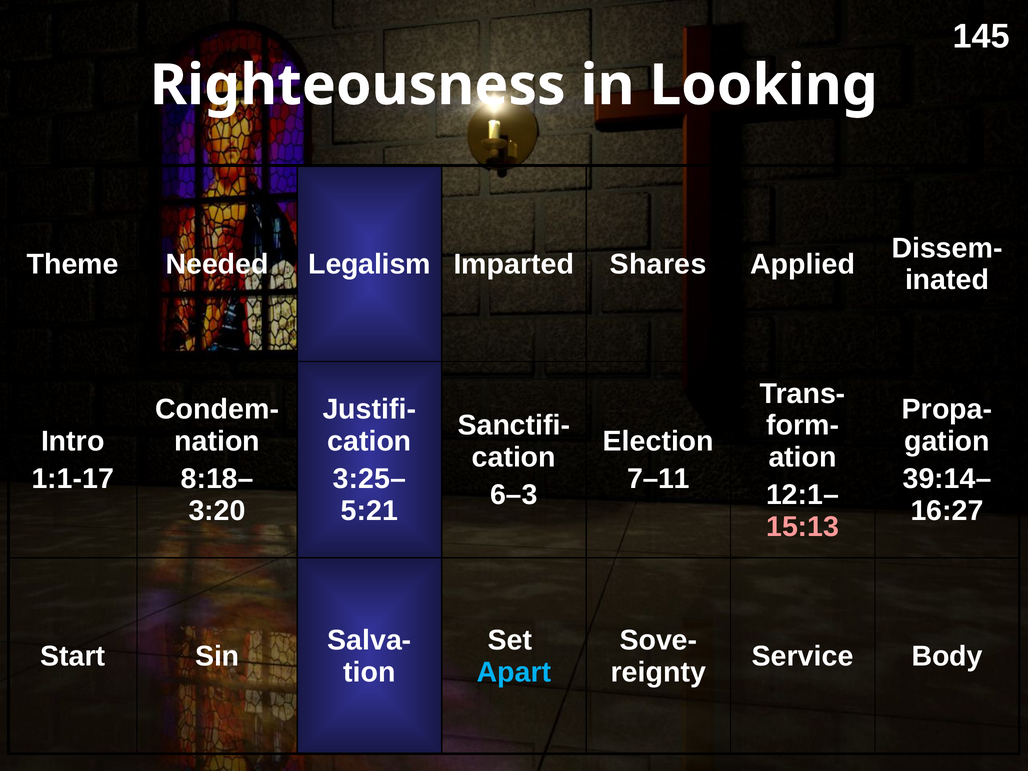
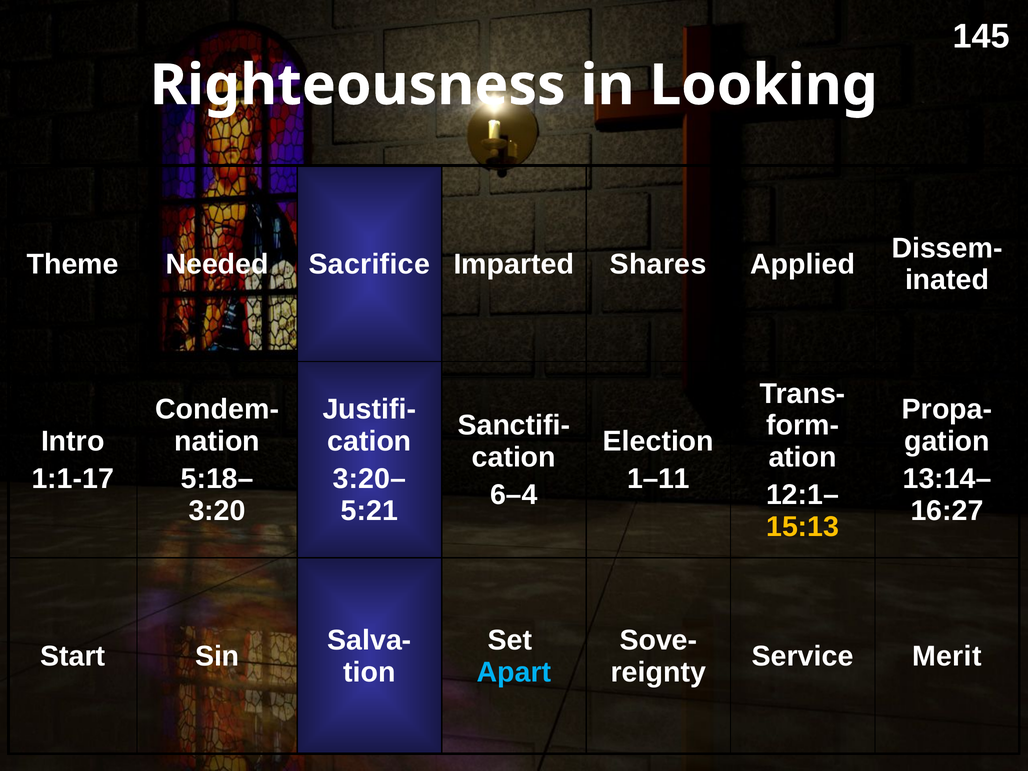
Legalism: Legalism -> Sacrifice
8:18–: 8:18– -> 5:18–
3:25–: 3:25– -> 3:20–
7–11: 7–11 -> 1–11
39:14–: 39:14– -> 13:14–
6–3: 6–3 -> 6–4
15:13 colour: pink -> yellow
Body: Body -> Merit
